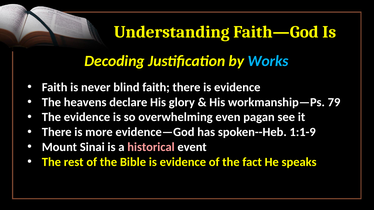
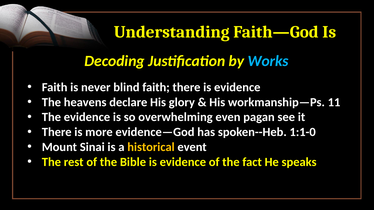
79: 79 -> 11
1:1-9: 1:1-9 -> 1:1-0
historical colour: pink -> yellow
